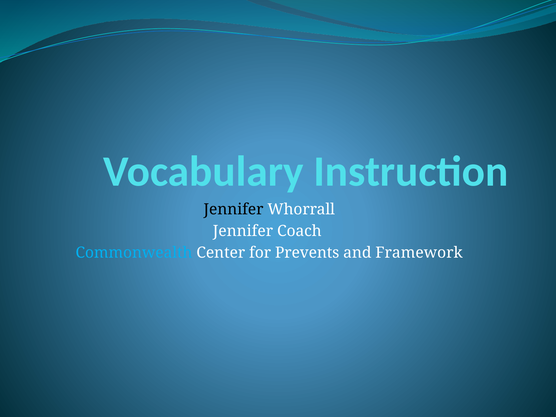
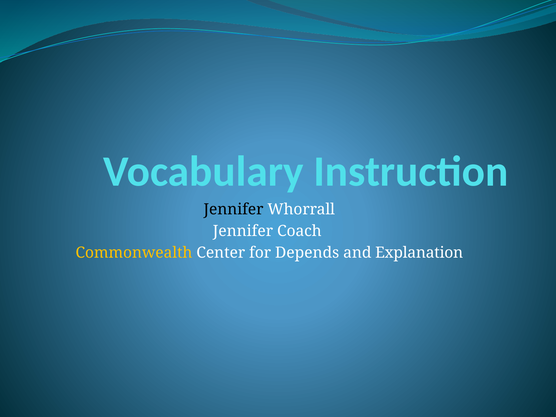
Commonwealth colour: light blue -> yellow
Prevents: Prevents -> Depends
Framework: Framework -> Explanation
